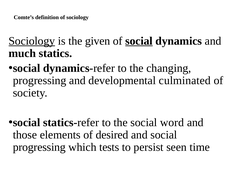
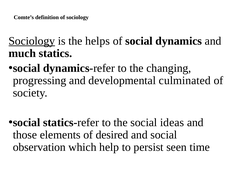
given: given -> helps
social at (139, 41) underline: present -> none
word: word -> ideas
progressing at (39, 147): progressing -> observation
tests: tests -> help
